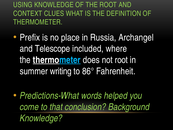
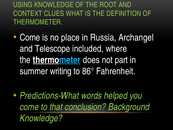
Prefix at (30, 37): Prefix -> Come
not root: root -> part
